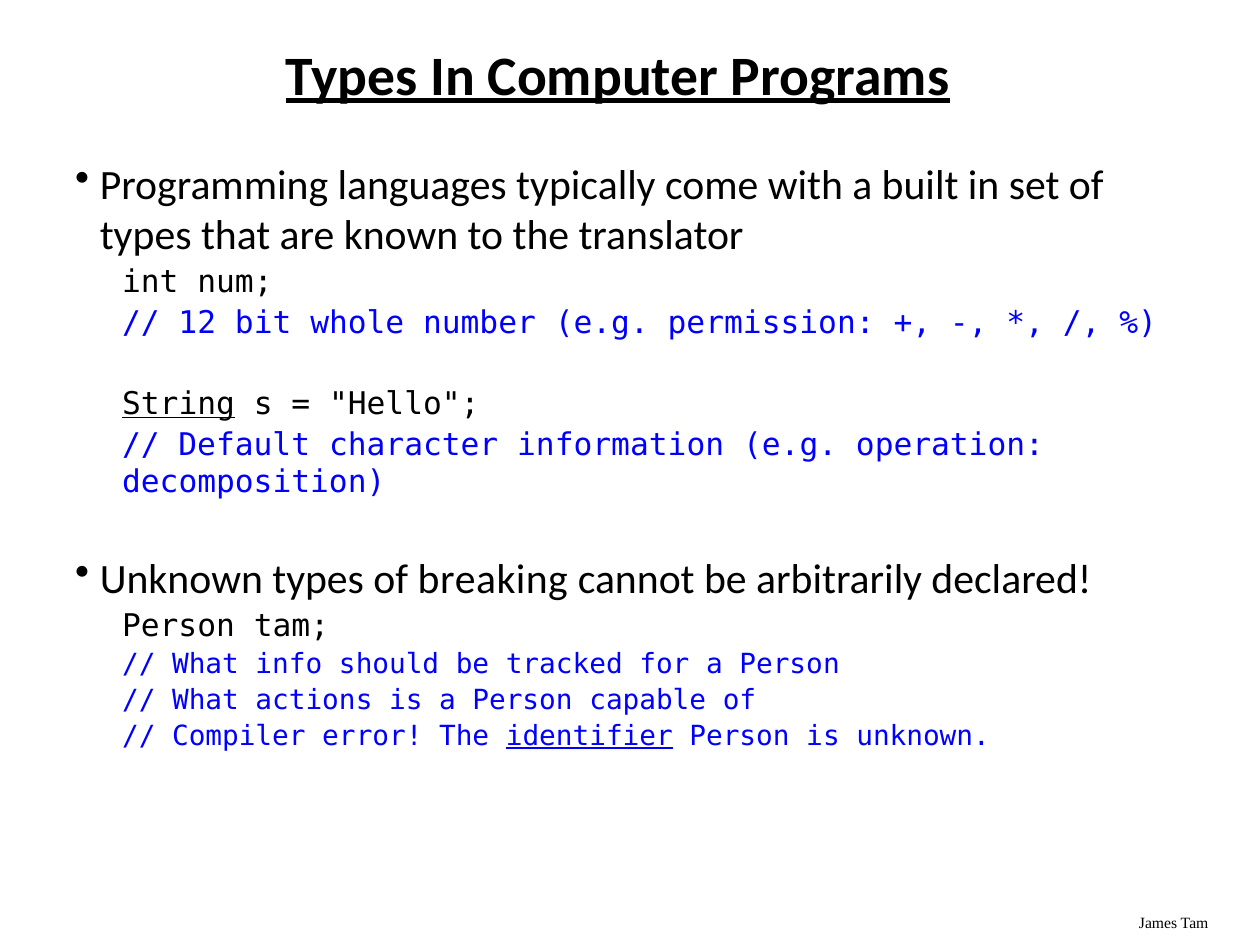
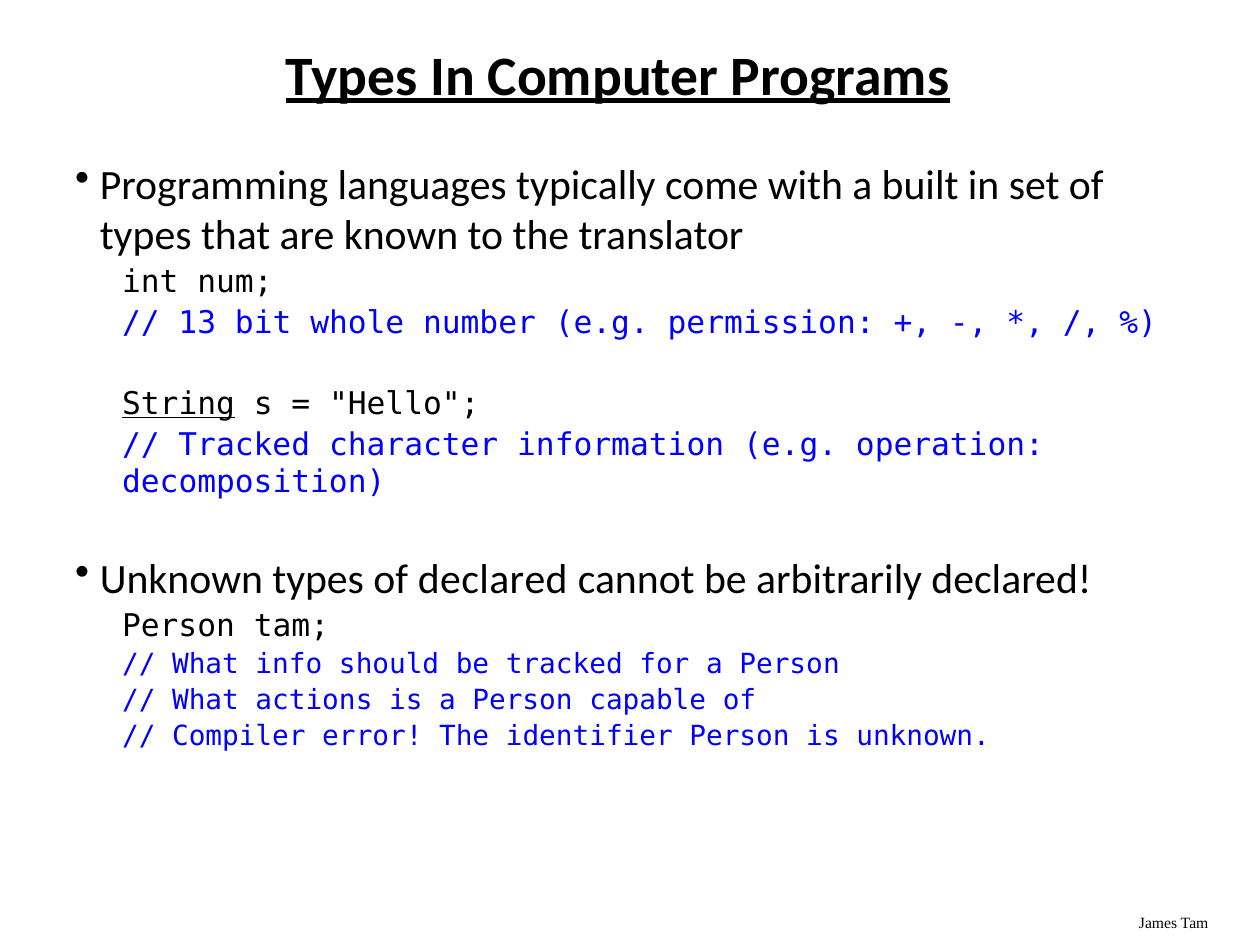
12: 12 -> 13
Default at (244, 445): Default -> Tracked
of breaking: breaking -> declared
identifier underline: present -> none
